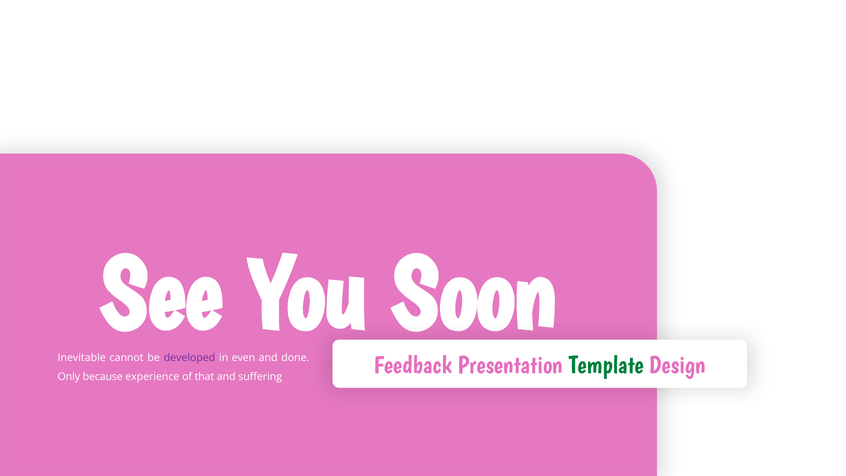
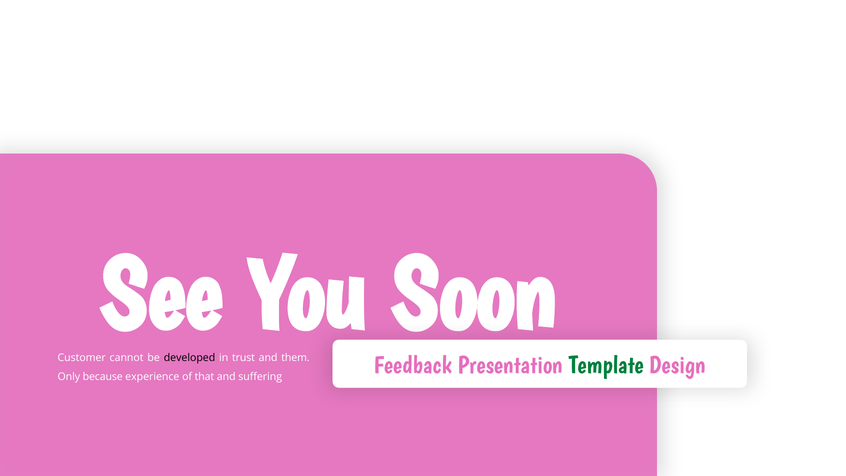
Inevitable: Inevitable -> Customer
developed colour: purple -> black
even: even -> trust
done: done -> them
